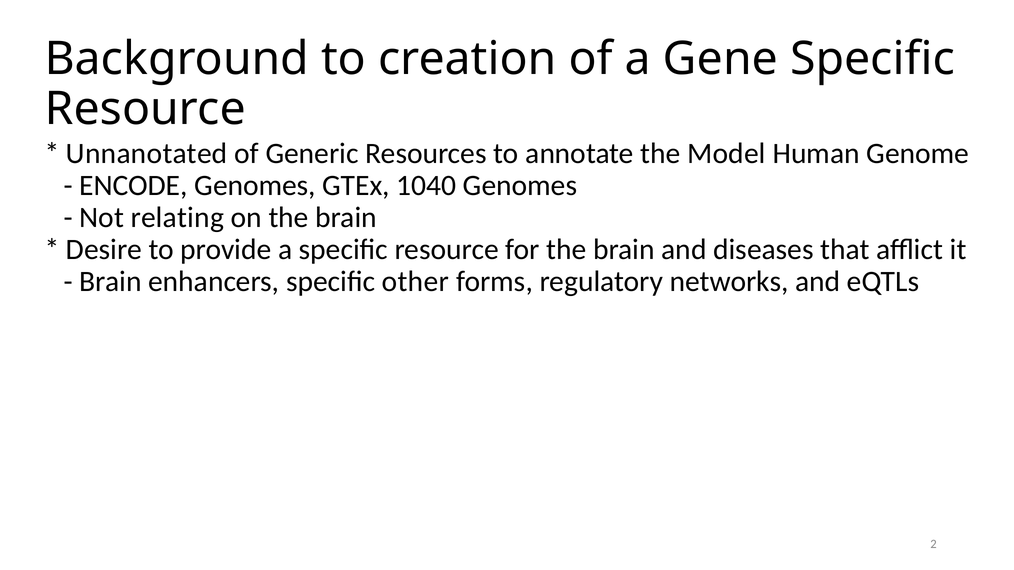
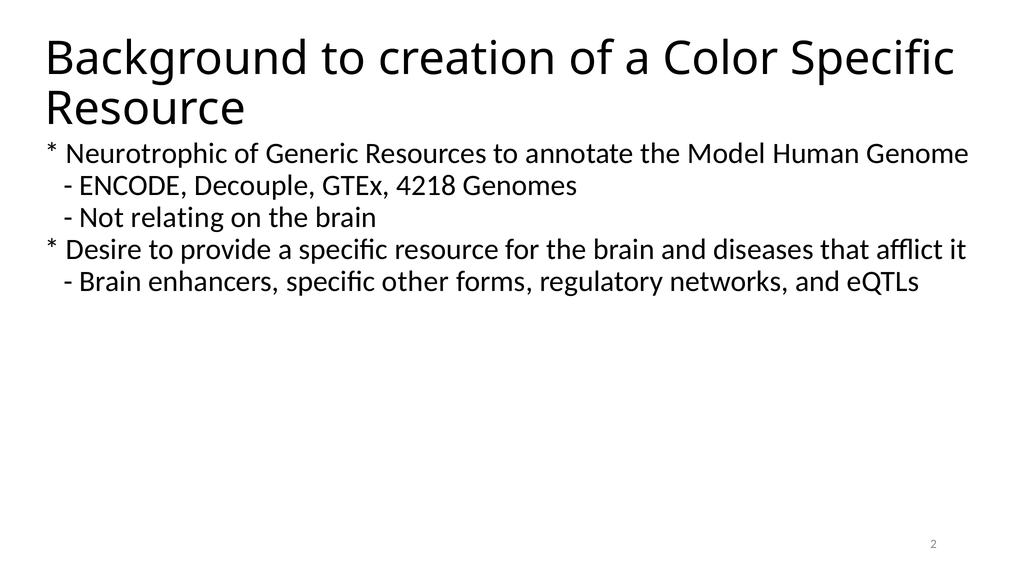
Gene: Gene -> Color
Unnanotated: Unnanotated -> Neurotrophic
ENCODE Genomes: Genomes -> Decouple
1040: 1040 -> 4218
